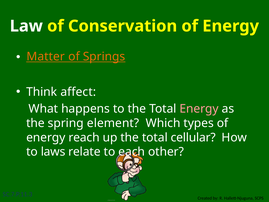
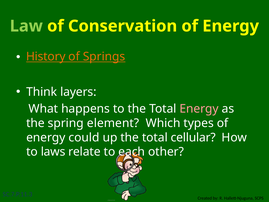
Law colour: white -> light green
Matter: Matter -> History
affect: affect -> layers
reach: reach -> could
